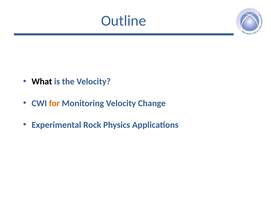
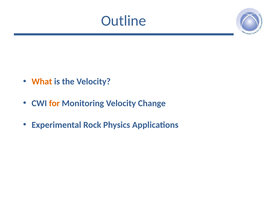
What colour: black -> orange
